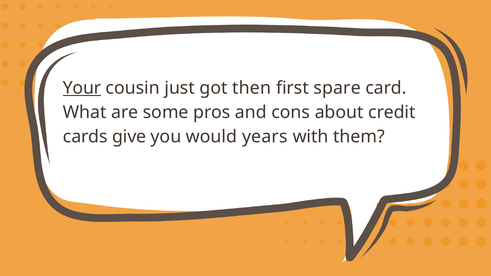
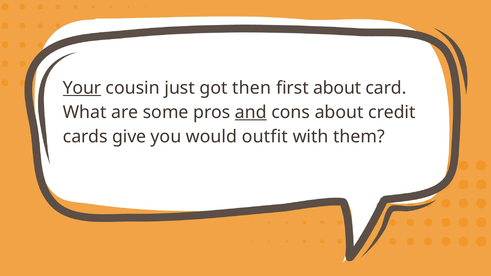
first spare: spare -> about
and underline: none -> present
years: years -> outfit
